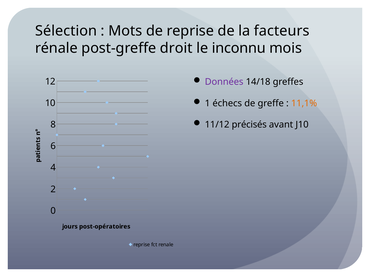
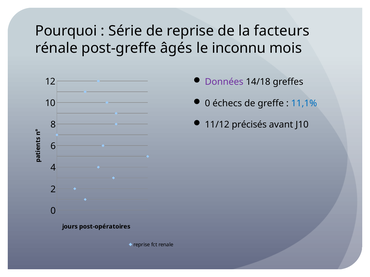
Sélection: Sélection -> Pourquoi
Mots: Mots -> Série
droit: droit -> âgés
1 at (208, 103): 1 -> 0
11,1% colour: orange -> blue
